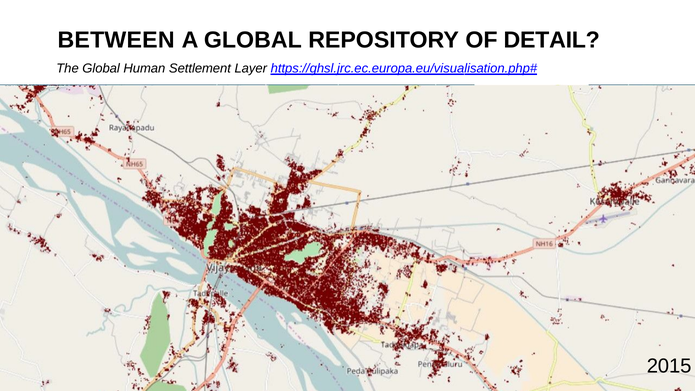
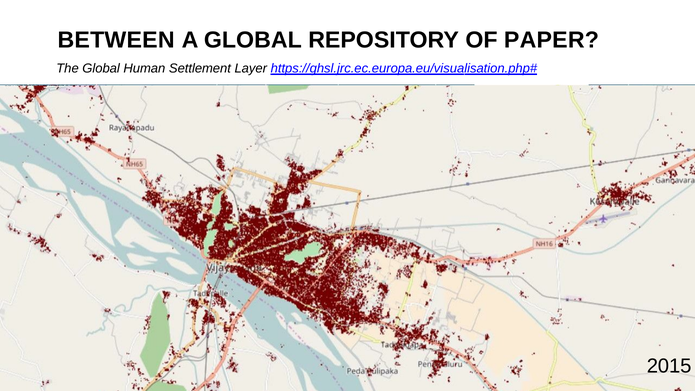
DETAIL: DETAIL -> PAPER
